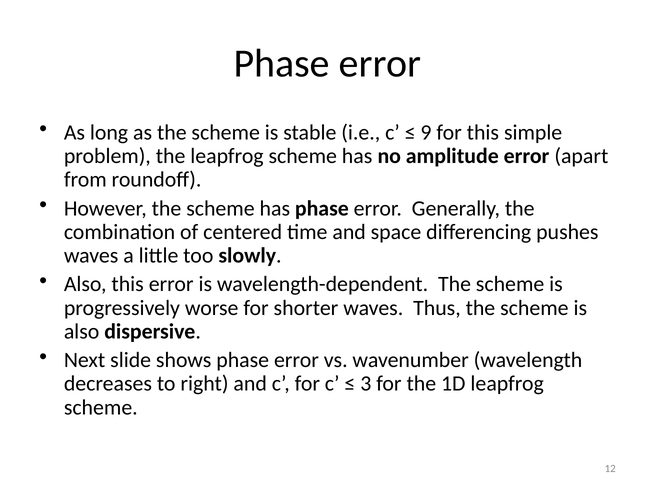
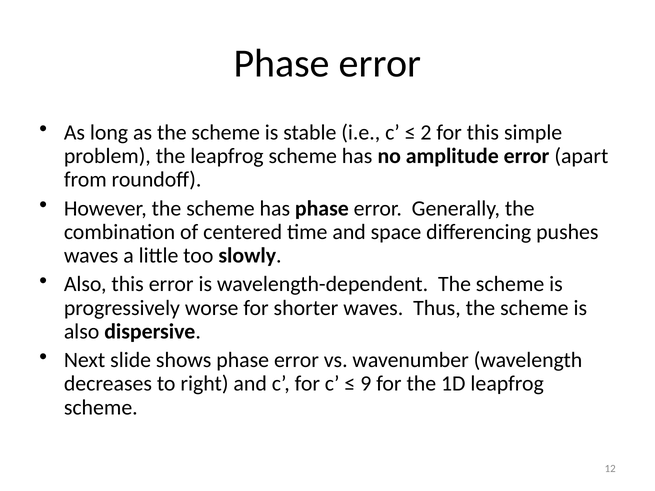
9: 9 -> 2
3: 3 -> 9
